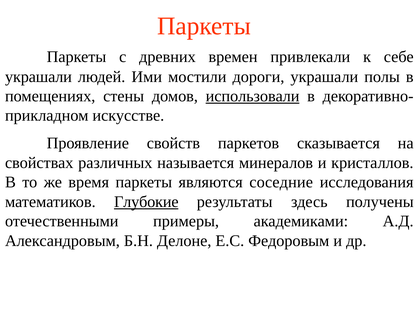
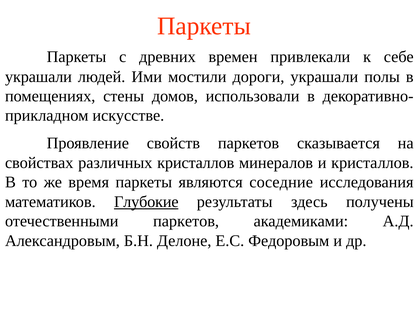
использовали underline: present -> none
различных называется: называется -> кристаллов
отечественными примеры: примеры -> паркетов
